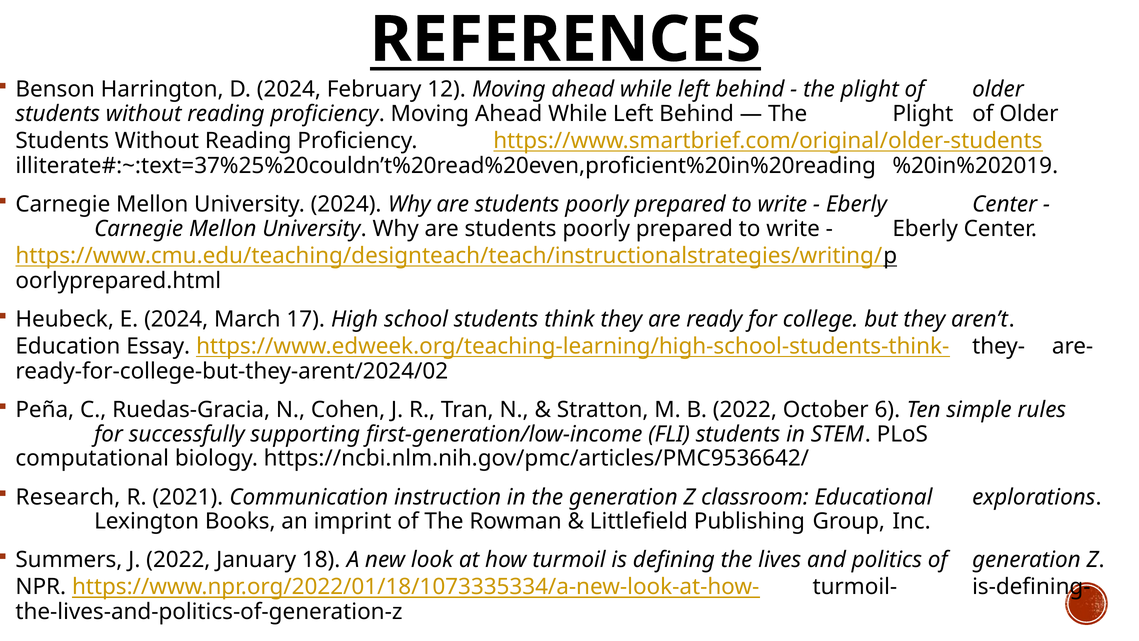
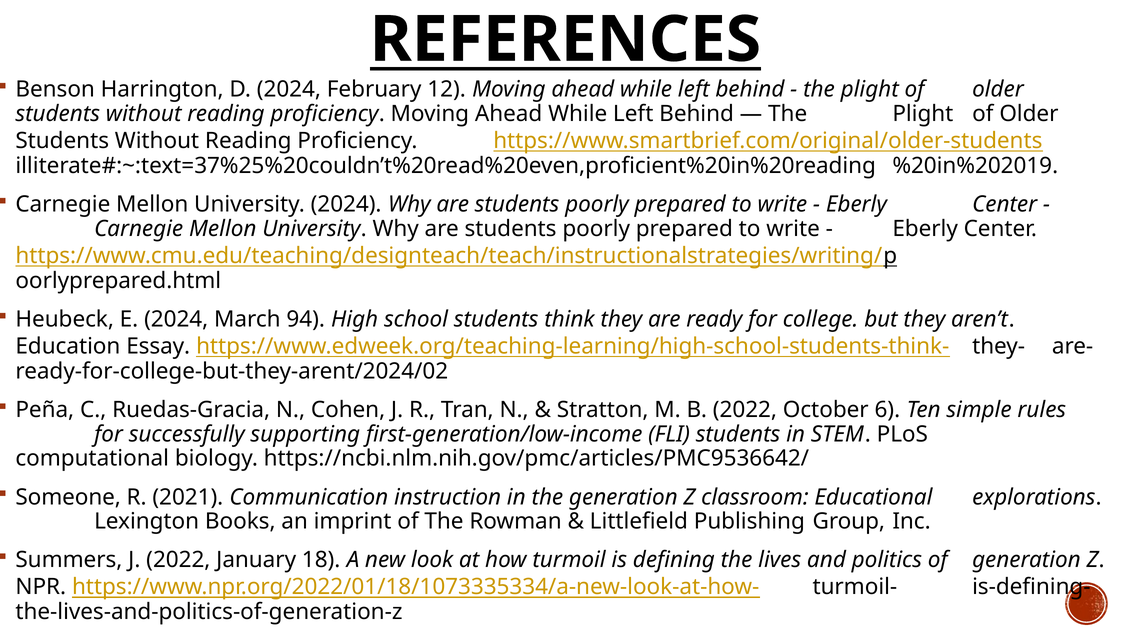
17: 17 -> 94
Research: Research -> Someone
